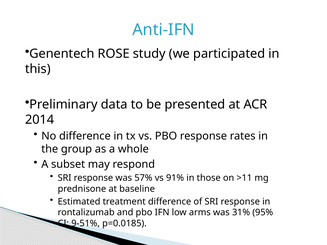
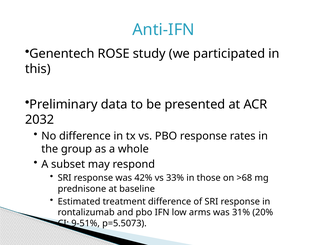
2014: 2014 -> 2032
57%: 57% -> 42%
91%: 91% -> 33%
>11: >11 -> >68
95%: 95% -> 20%
p=0.0185: p=0.0185 -> p=5.5073
